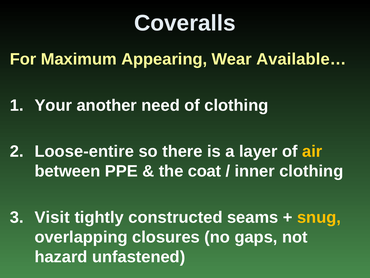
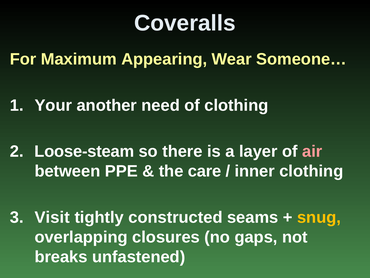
Available…: Available… -> Someone…
Loose-entire: Loose-entire -> Loose-steam
air colour: yellow -> pink
coat: coat -> care
hazard: hazard -> breaks
